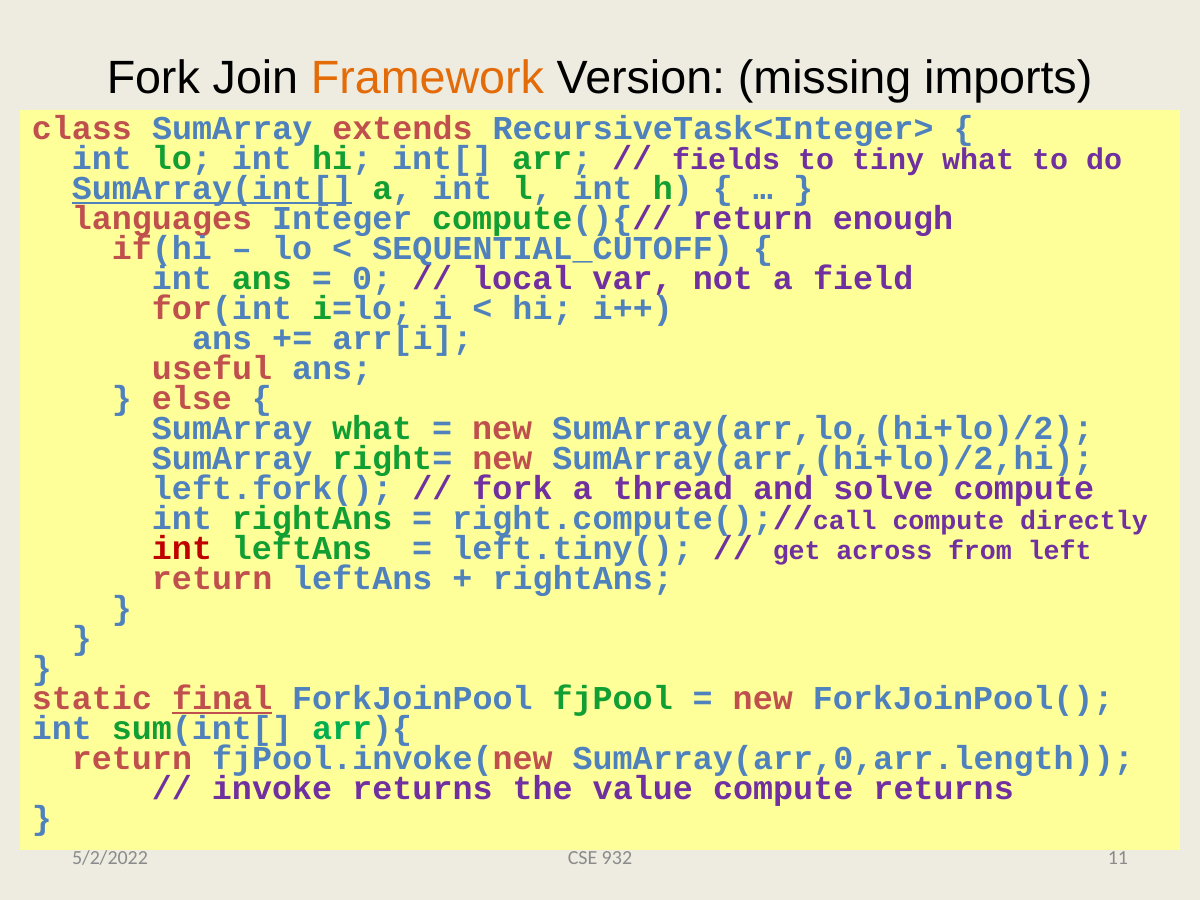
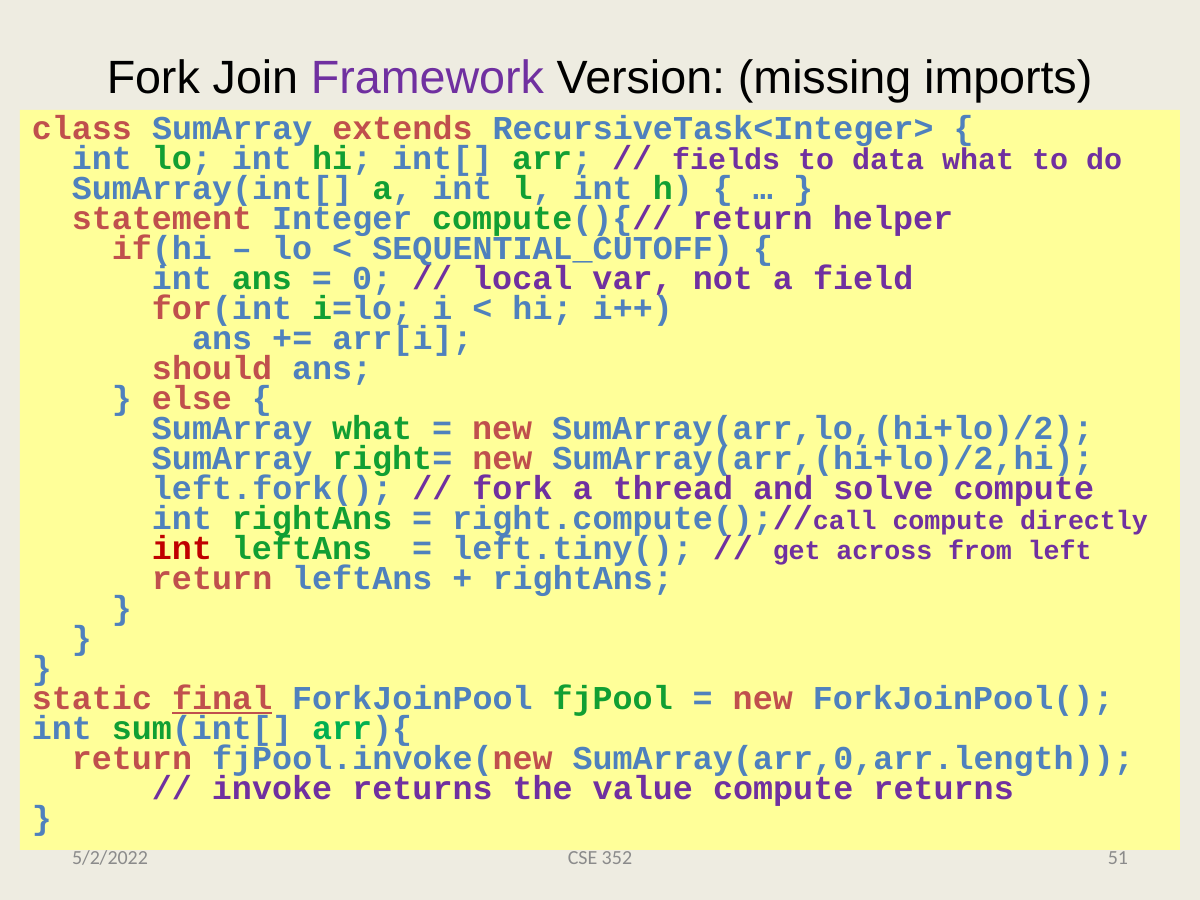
Framework colour: orange -> purple
tiny: tiny -> data
SumArray(int[ underline: present -> none
languages: languages -> statement
enough: enough -> helper
useful: useful -> should
932: 932 -> 352
11: 11 -> 51
